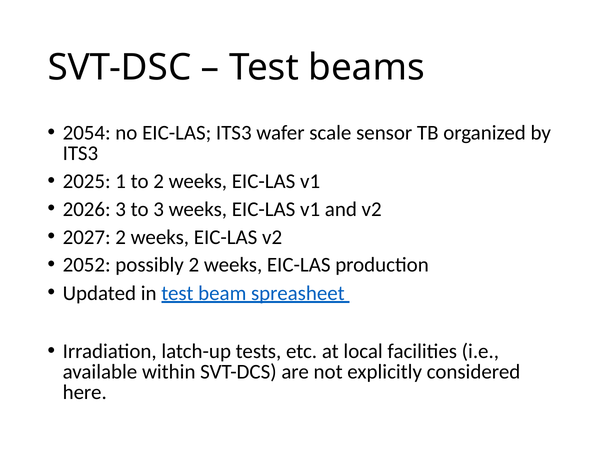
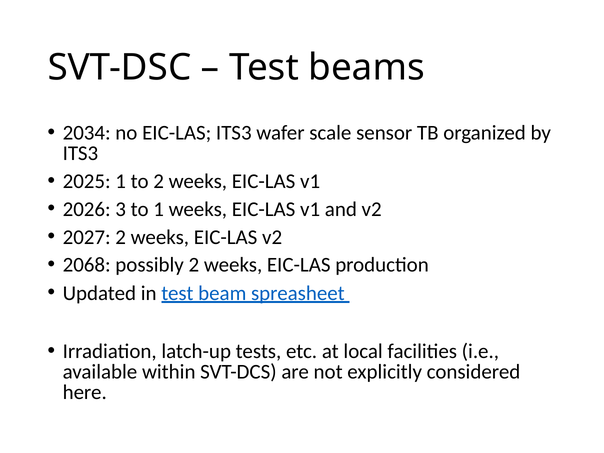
2054: 2054 -> 2034
to 3: 3 -> 1
2052: 2052 -> 2068
